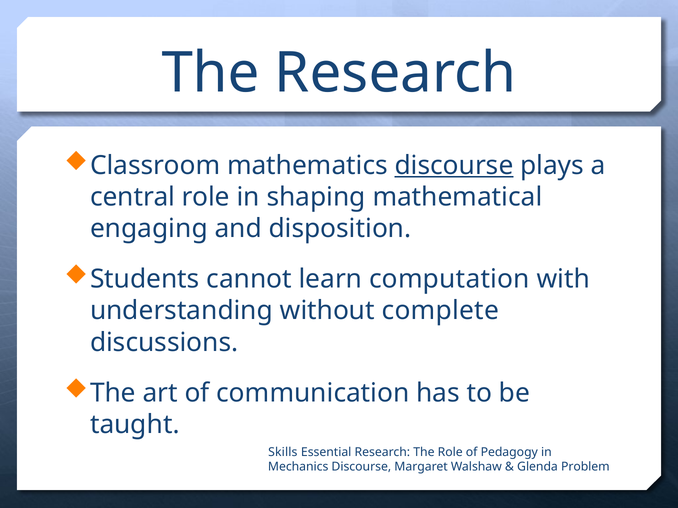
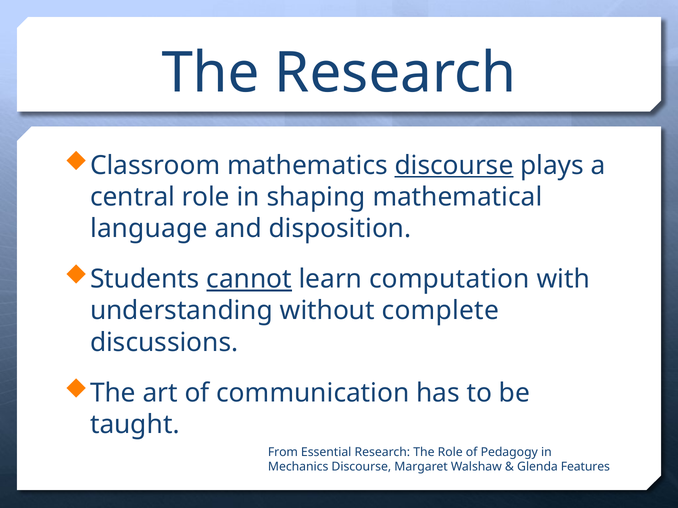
engaging: engaging -> language
cannot underline: none -> present
Skills: Skills -> From
Problem: Problem -> Features
